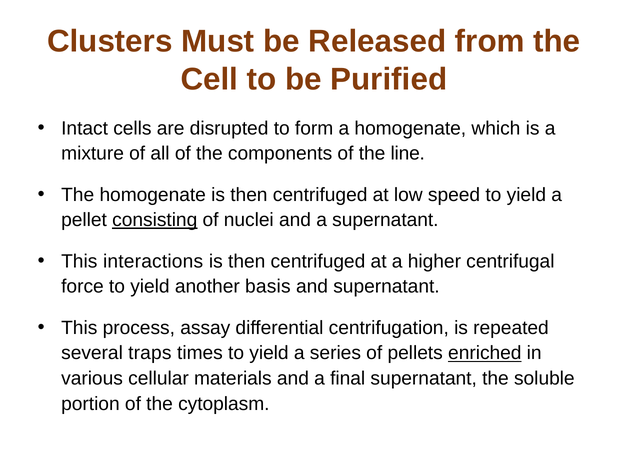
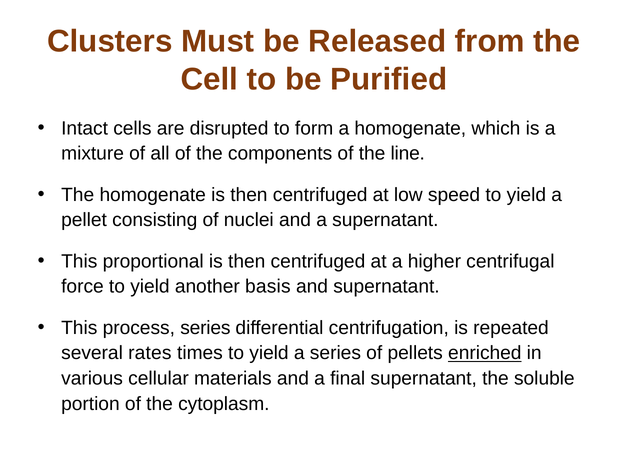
consisting underline: present -> none
interactions: interactions -> proportional
process assay: assay -> series
traps: traps -> rates
